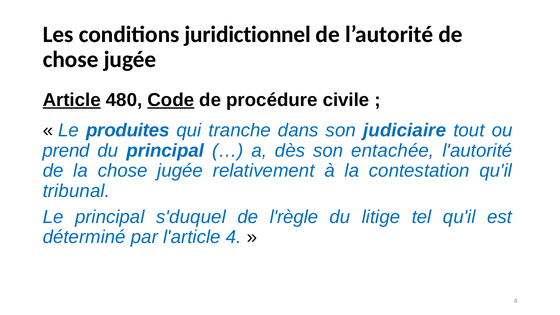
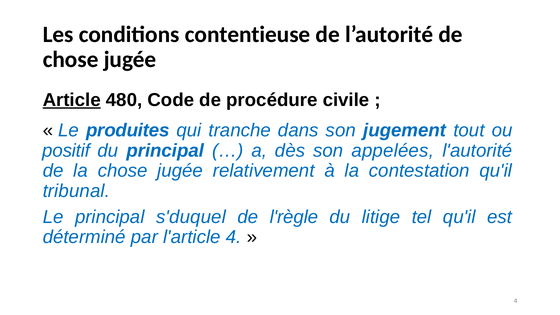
juridictionnel: juridictionnel -> contentieuse
Code underline: present -> none
judiciaire: judiciaire -> jugement
prend: prend -> positif
entachée: entachée -> appelées
